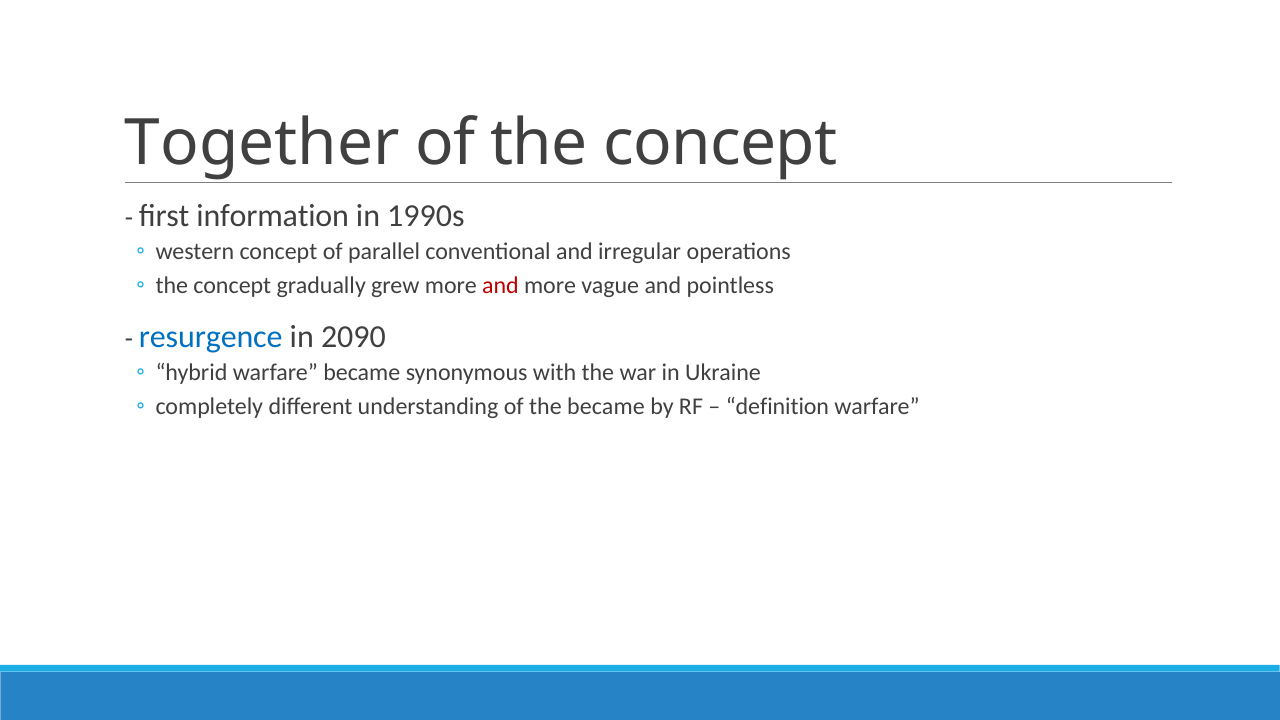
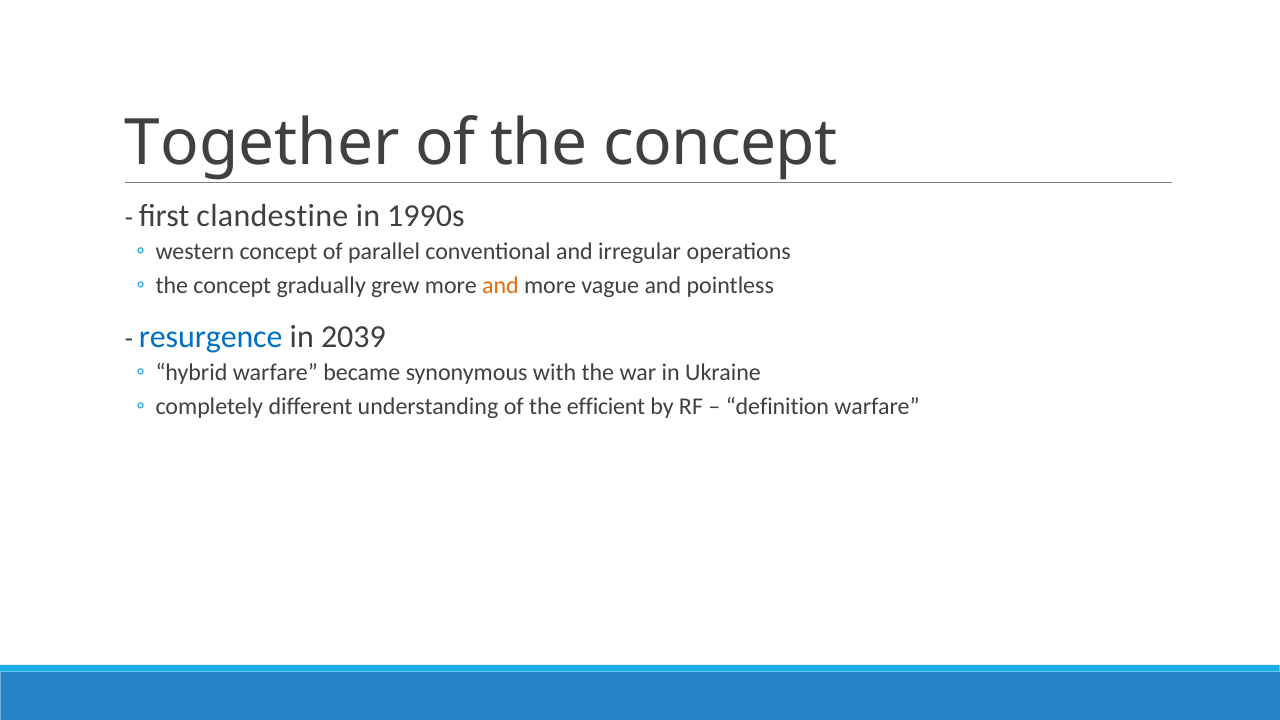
information: information -> clandestine
and at (500, 285) colour: red -> orange
2090: 2090 -> 2039
the became: became -> efficient
